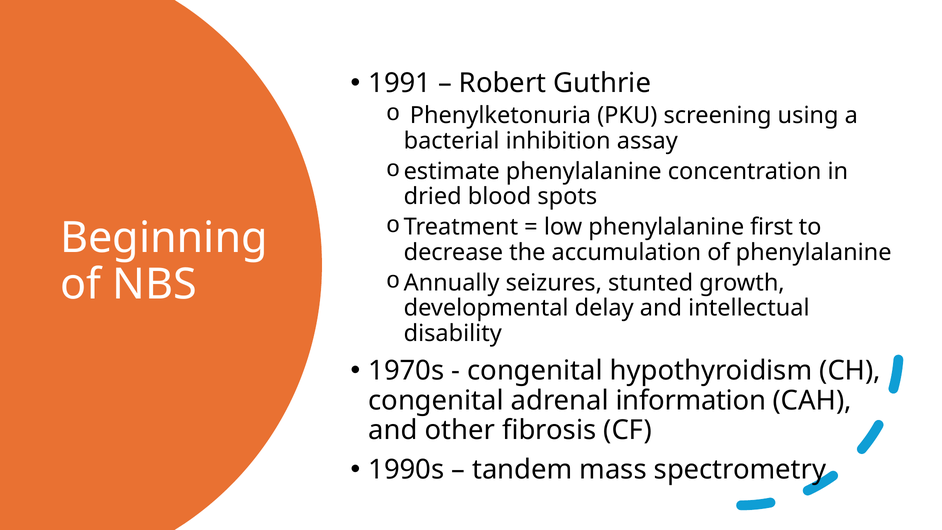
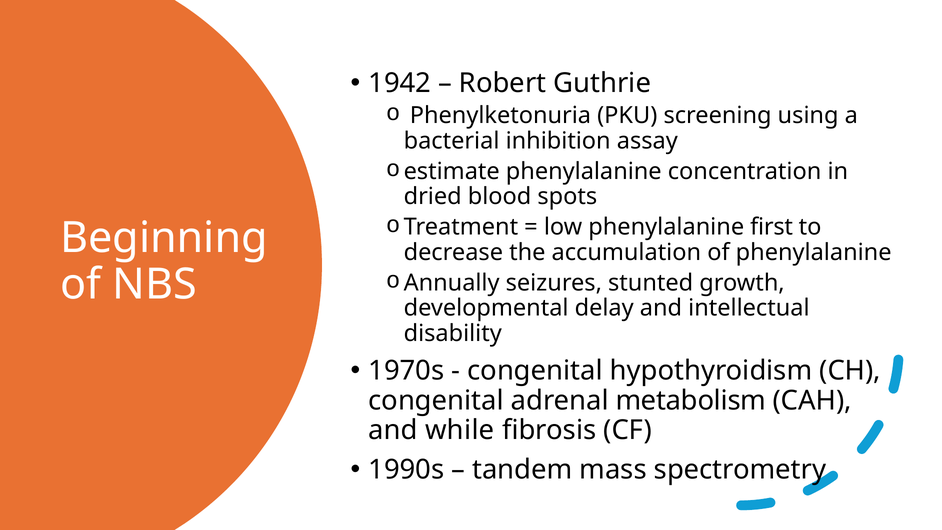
1991: 1991 -> 1942
information: information -> metabolism
other: other -> while
